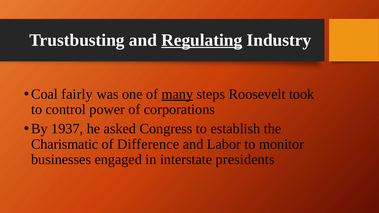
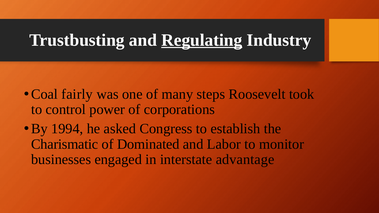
many underline: present -> none
1937: 1937 -> 1994
Difference: Difference -> Dominated
presidents: presidents -> advantage
